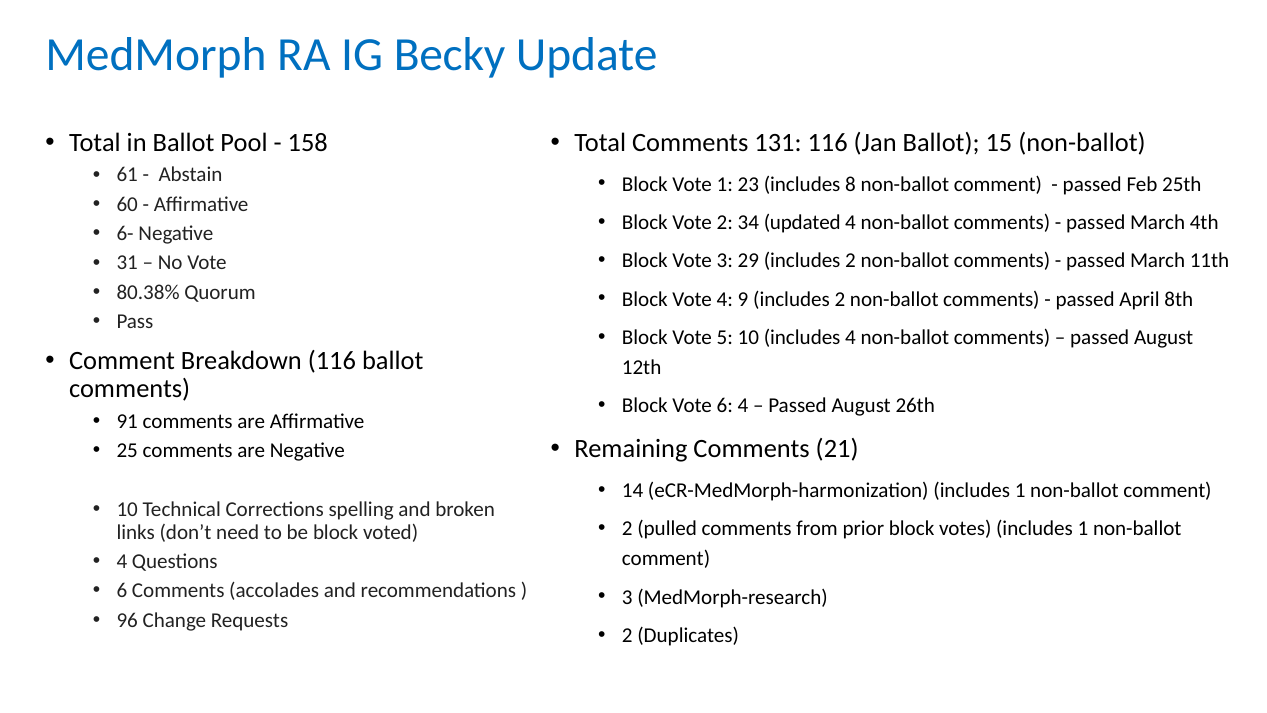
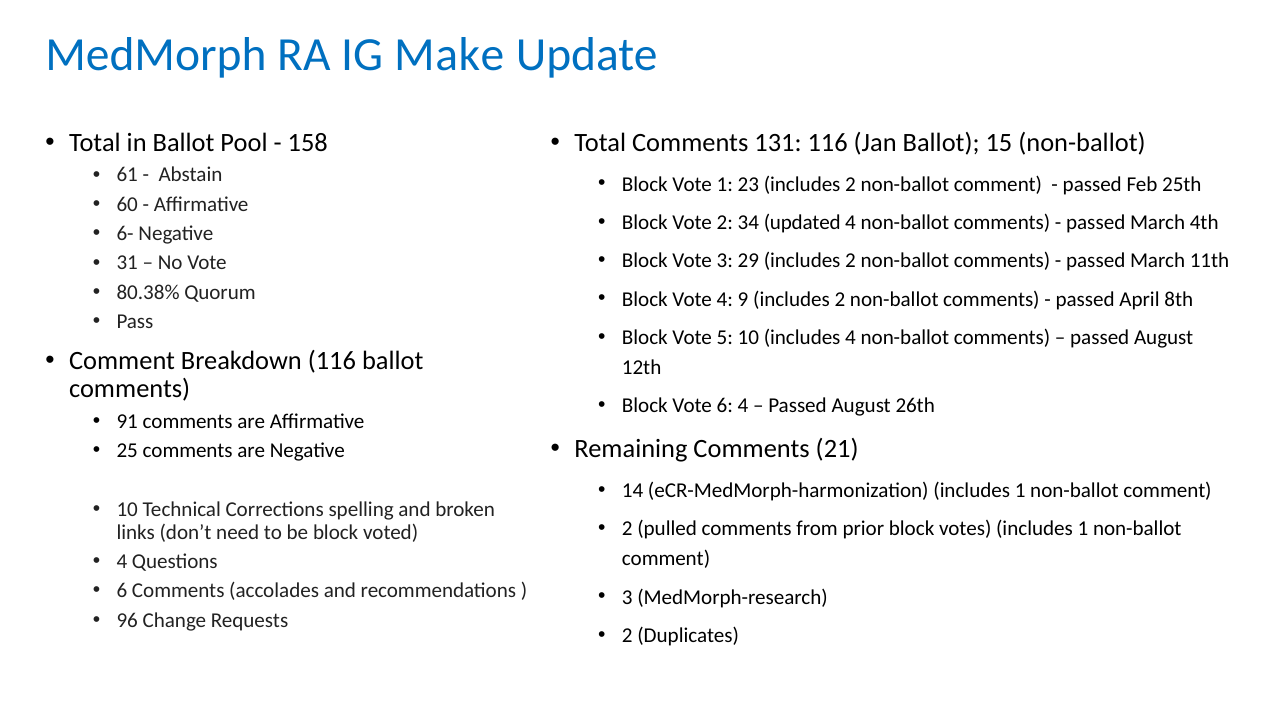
Becky: Becky -> Make
23 includes 8: 8 -> 2
